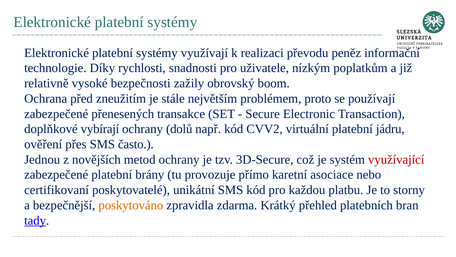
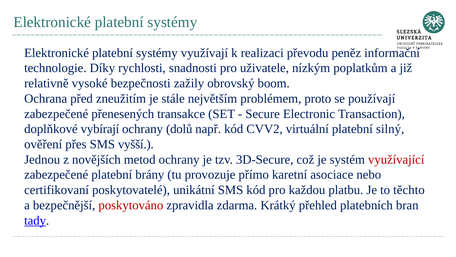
jádru: jádru -> silný
často: často -> vyšší
storny: storny -> těchto
poskytováno colour: orange -> red
